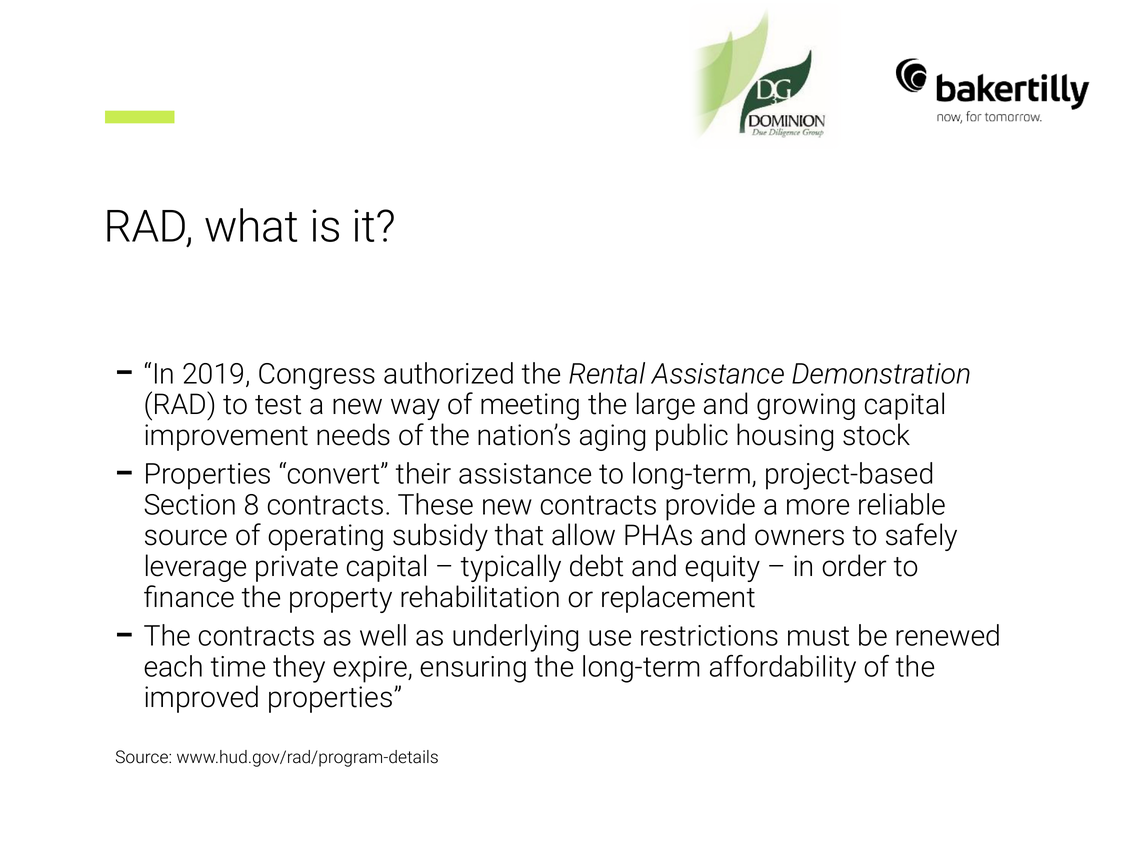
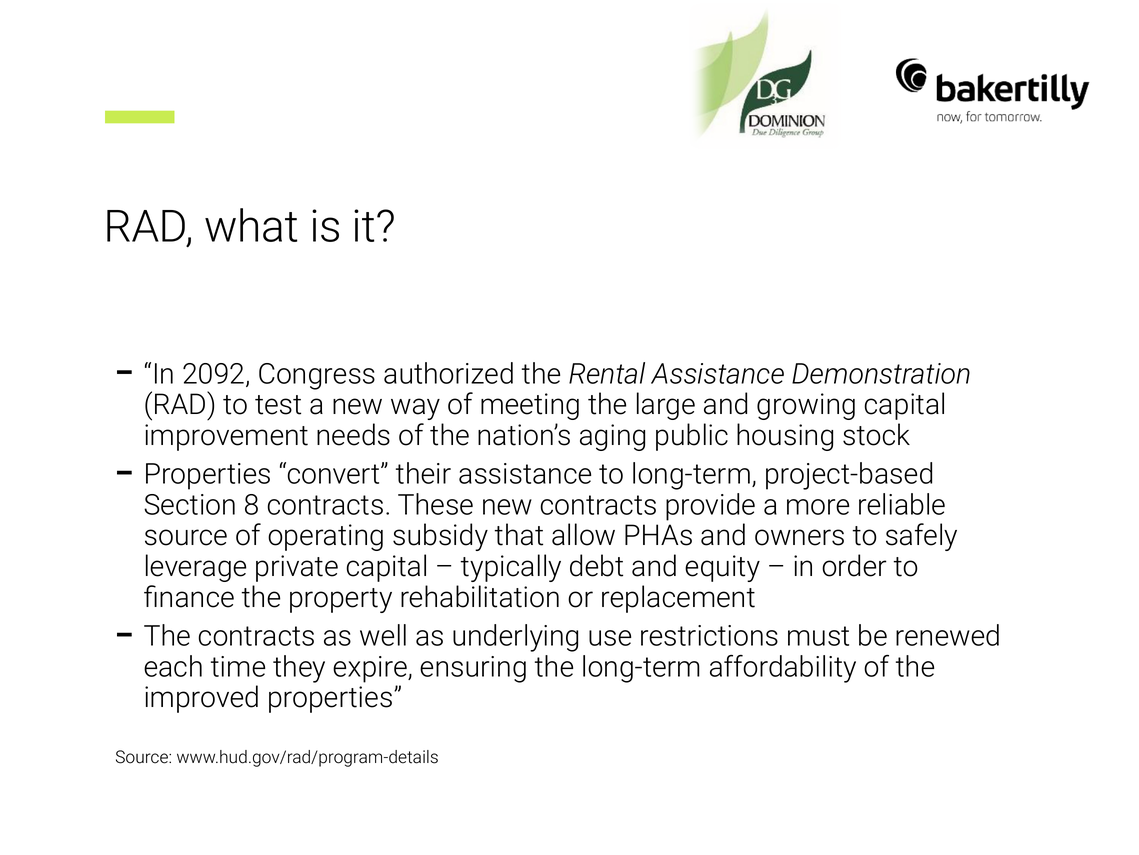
2019: 2019 -> 2092
